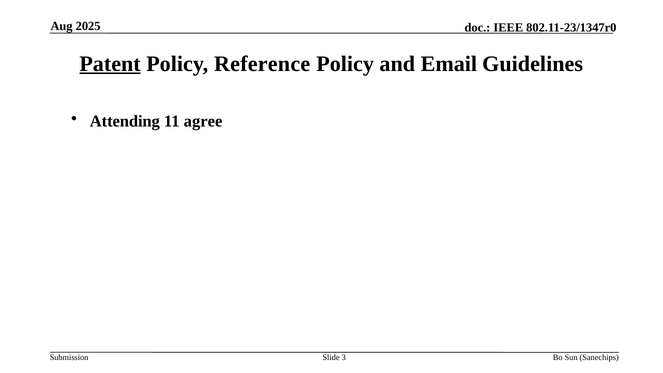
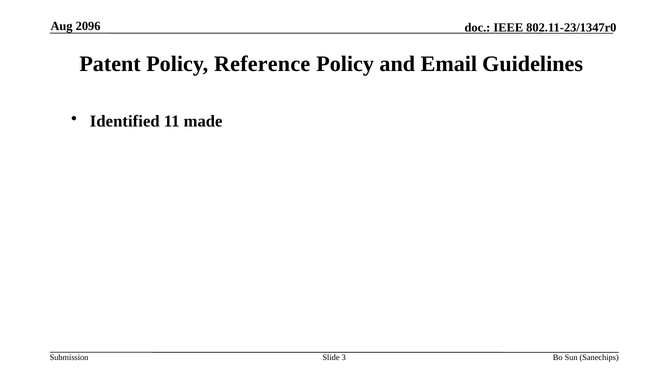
2025: 2025 -> 2096
Patent underline: present -> none
Attending: Attending -> Identified
agree: agree -> made
